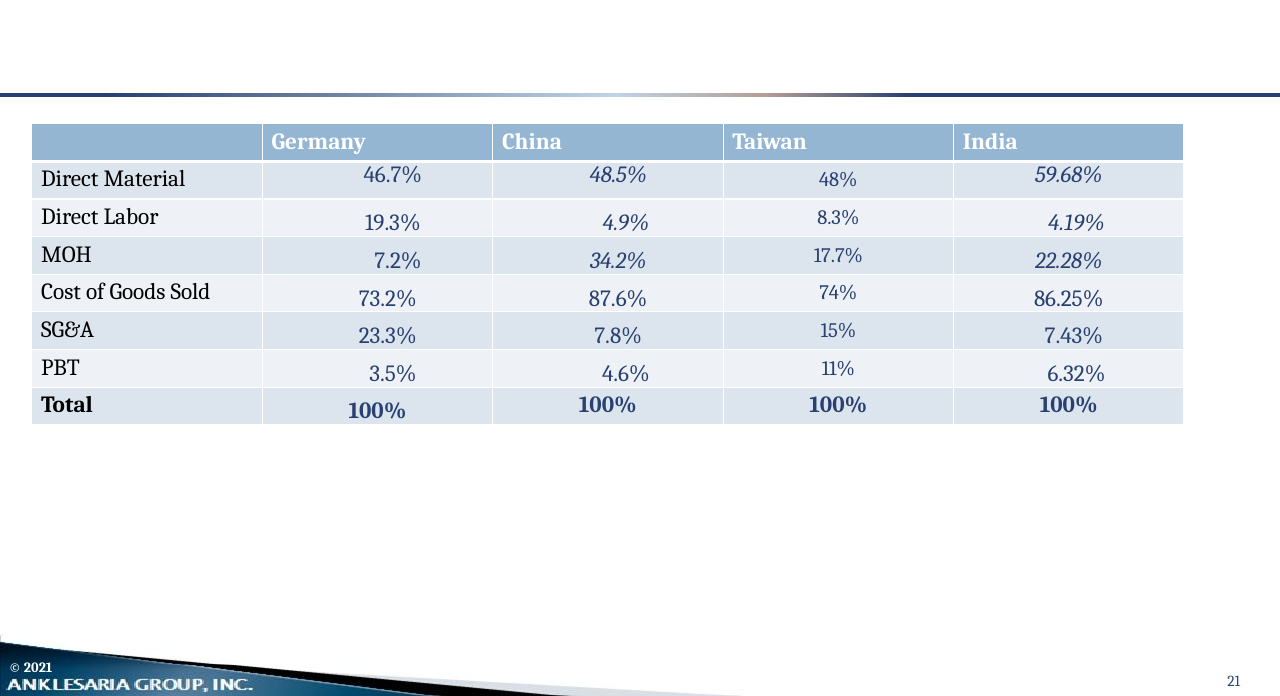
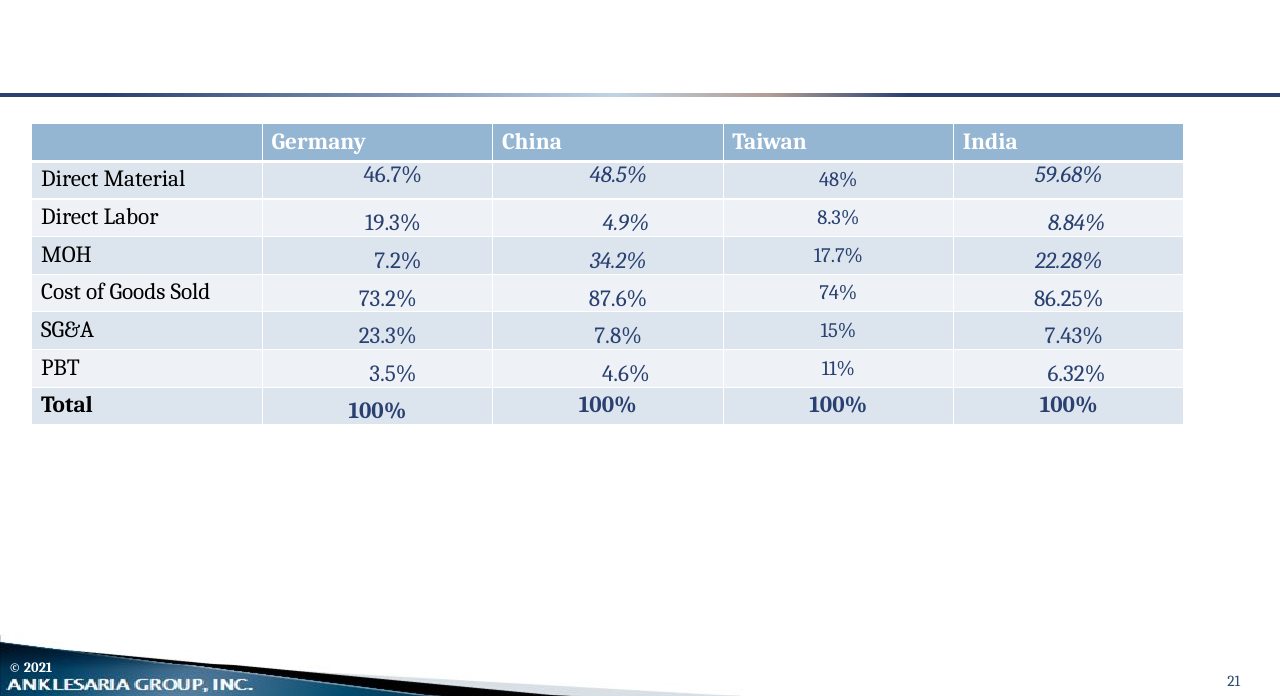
4.19%: 4.19% -> 8.84%
